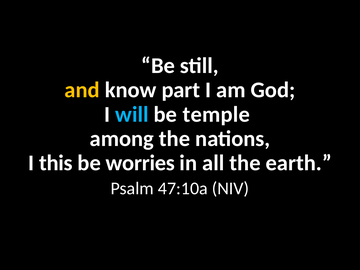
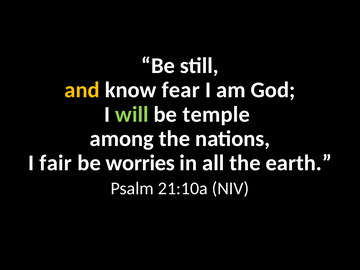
part: part -> fear
will colour: light blue -> light green
this: this -> fair
47:10a: 47:10a -> 21:10a
